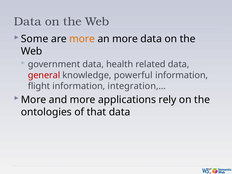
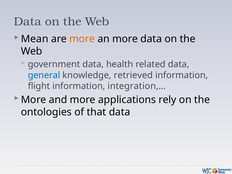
Some: Some -> Mean
general colour: red -> blue
powerful: powerful -> retrieved
